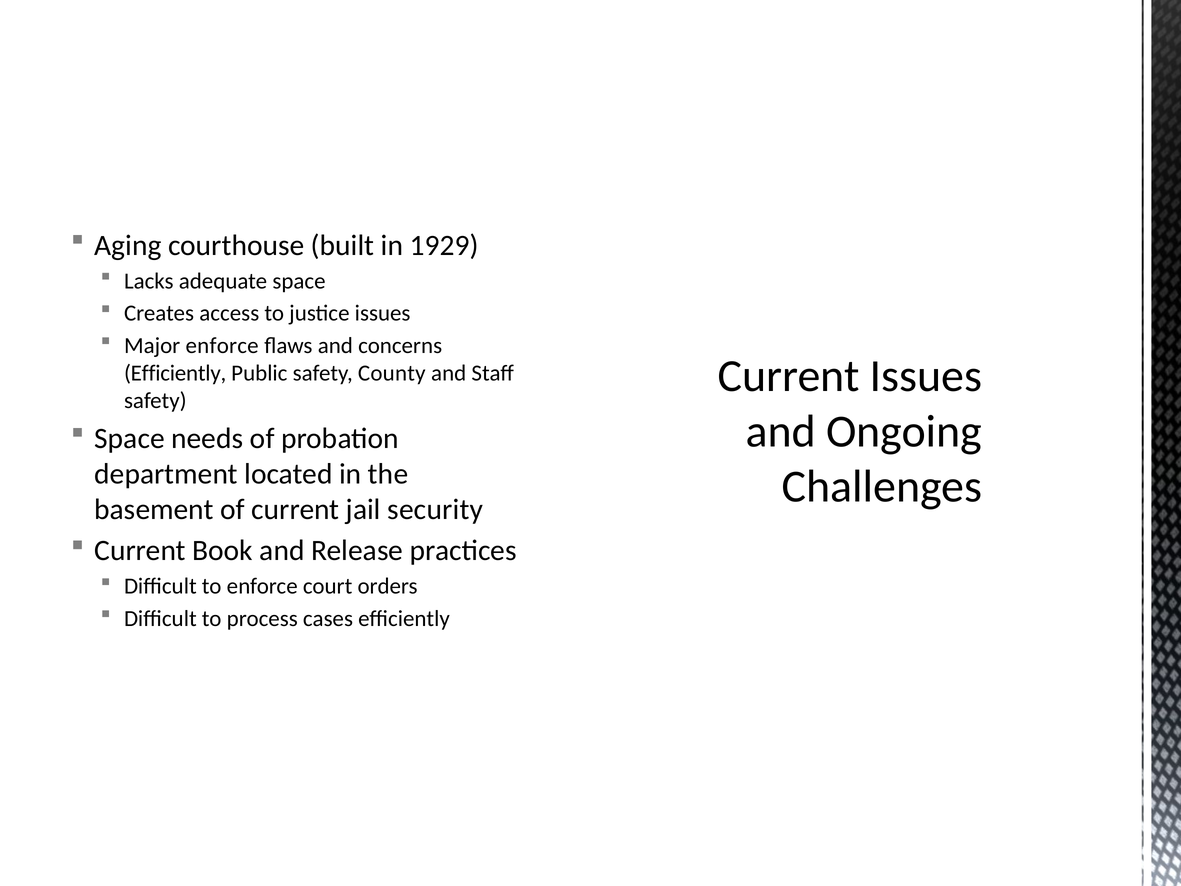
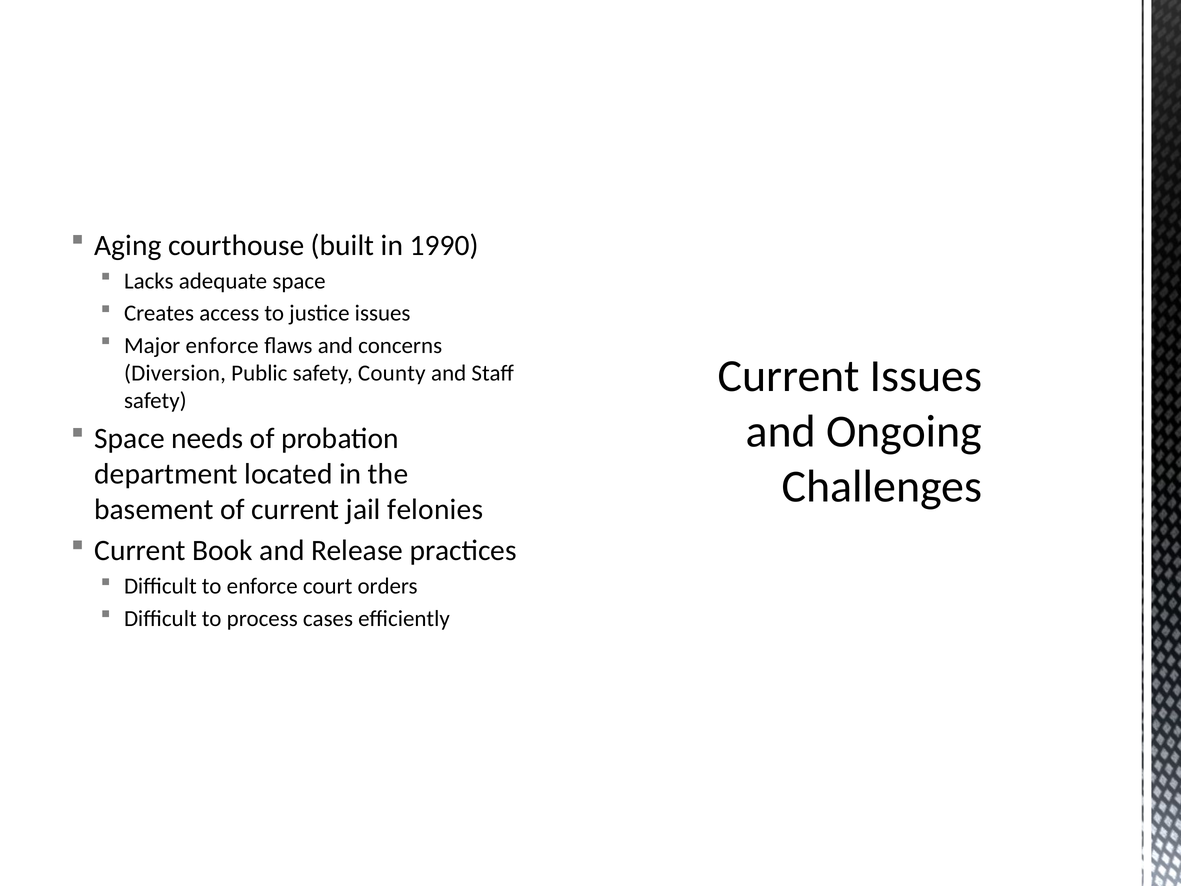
1929: 1929 -> 1990
Efficiently at (175, 373): Efficiently -> Diversion
security: security -> felonies
